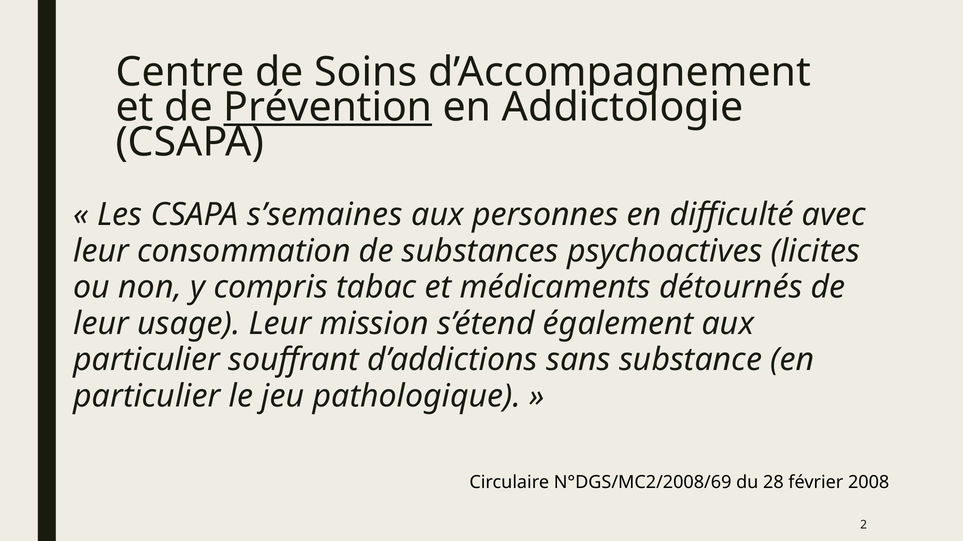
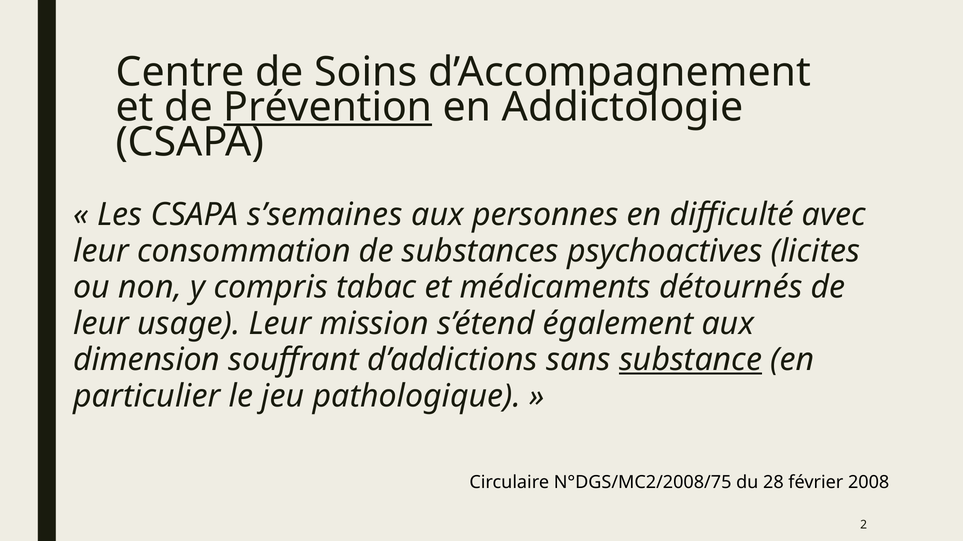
particulier at (147, 360): particulier -> dimension
substance underline: none -> present
N°DGS/MC2/2008/69: N°DGS/MC2/2008/69 -> N°DGS/MC2/2008/75
